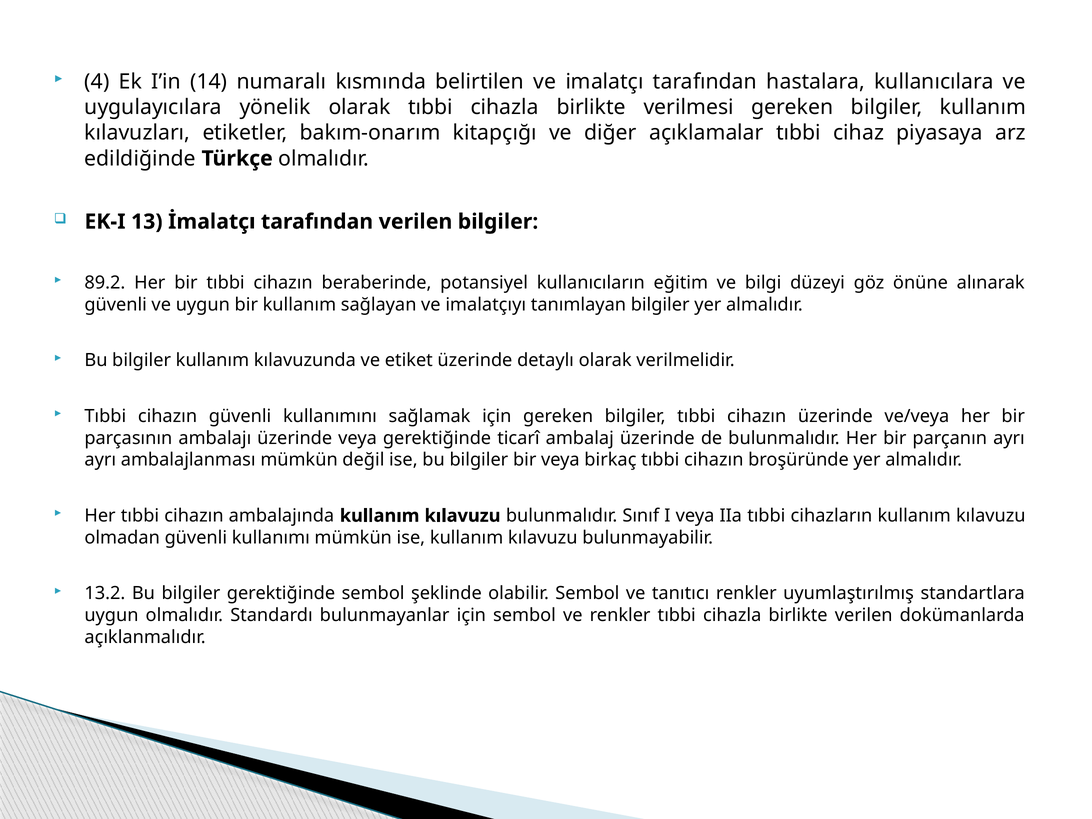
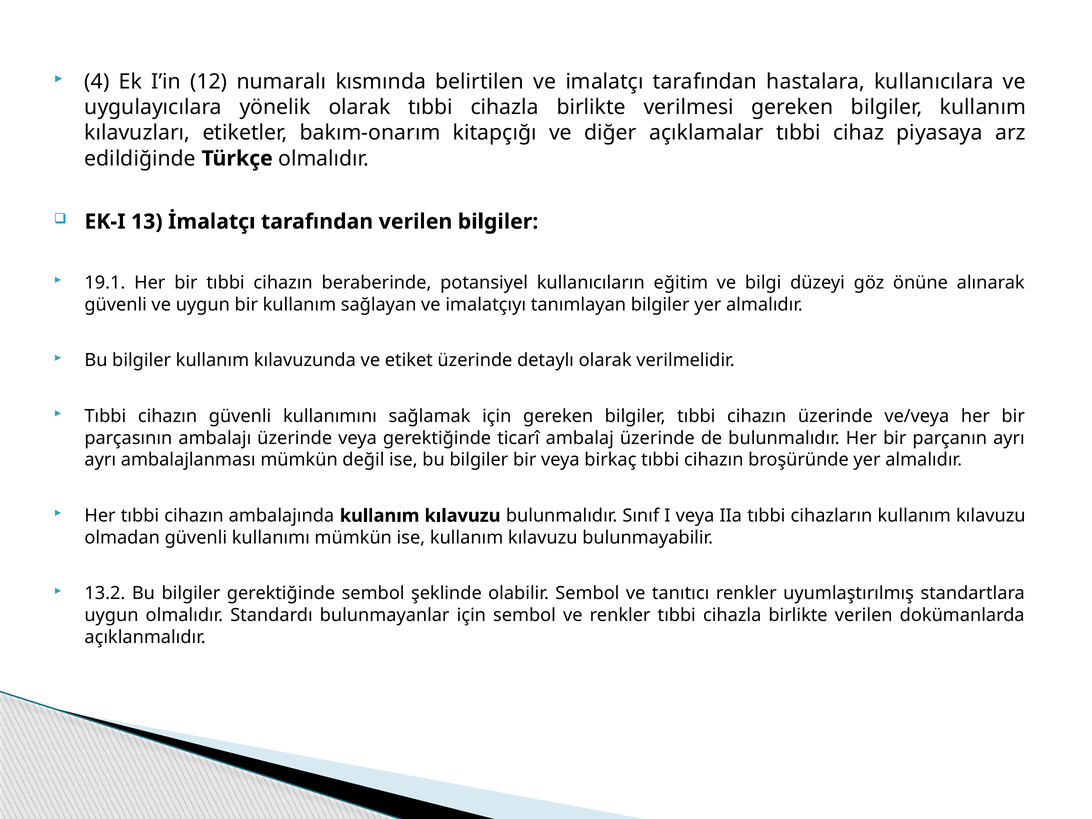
14: 14 -> 12
89.2: 89.2 -> 19.1
